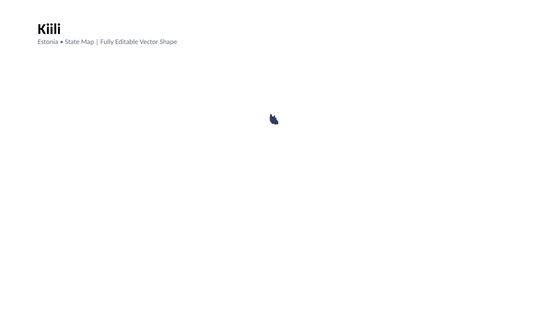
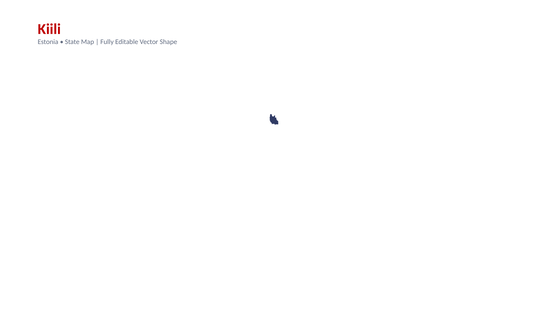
Kiili colour: black -> red
